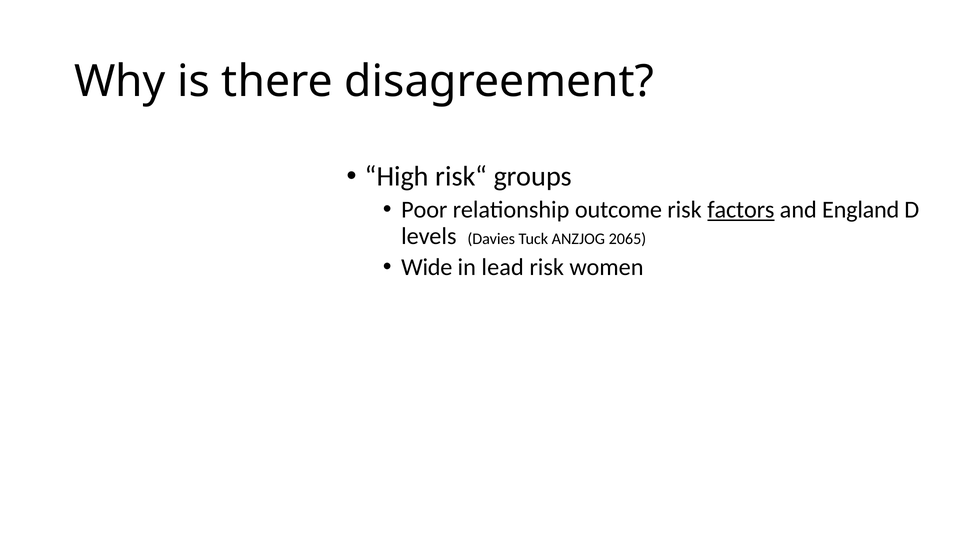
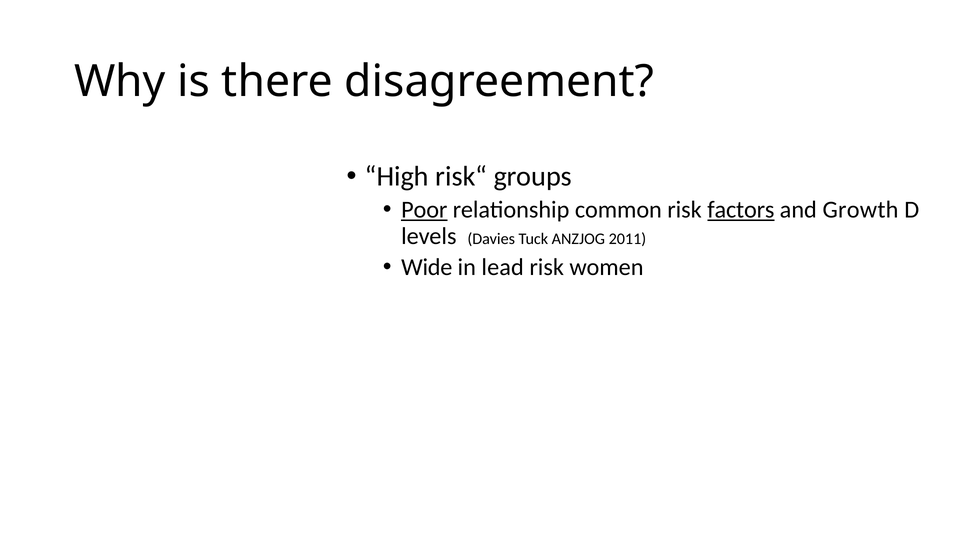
Poor underline: none -> present
outcome: outcome -> common
England: England -> Growth
2065: 2065 -> 2011
